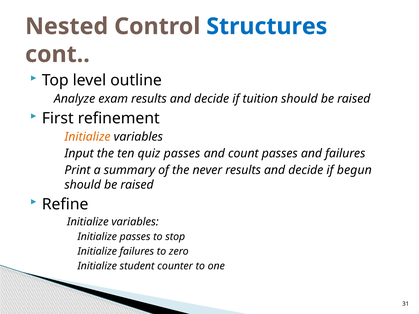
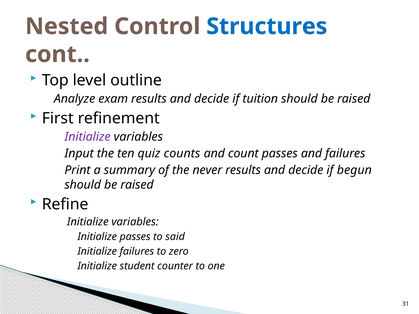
Initialize at (88, 137) colour: orange -> purple
quiz passes: passes -> counts
stop: stop -> said
